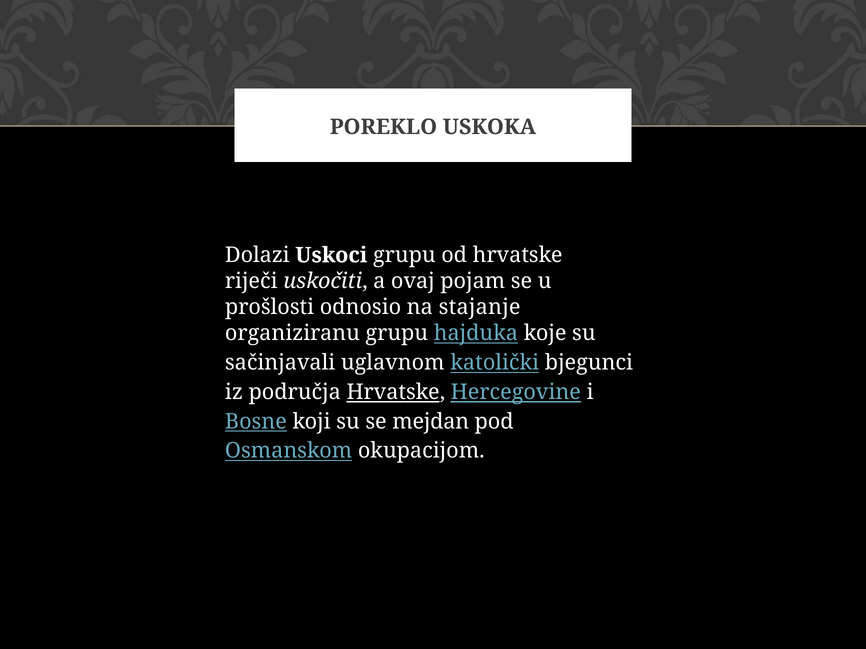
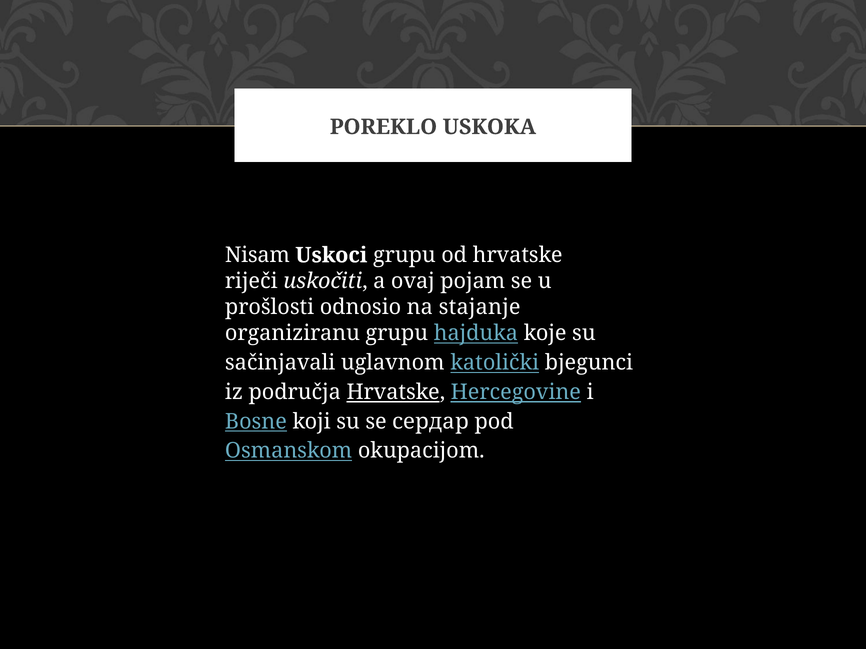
Dolazi: Dolazi -> Nisam
mejdan: mejdan -> сердар
